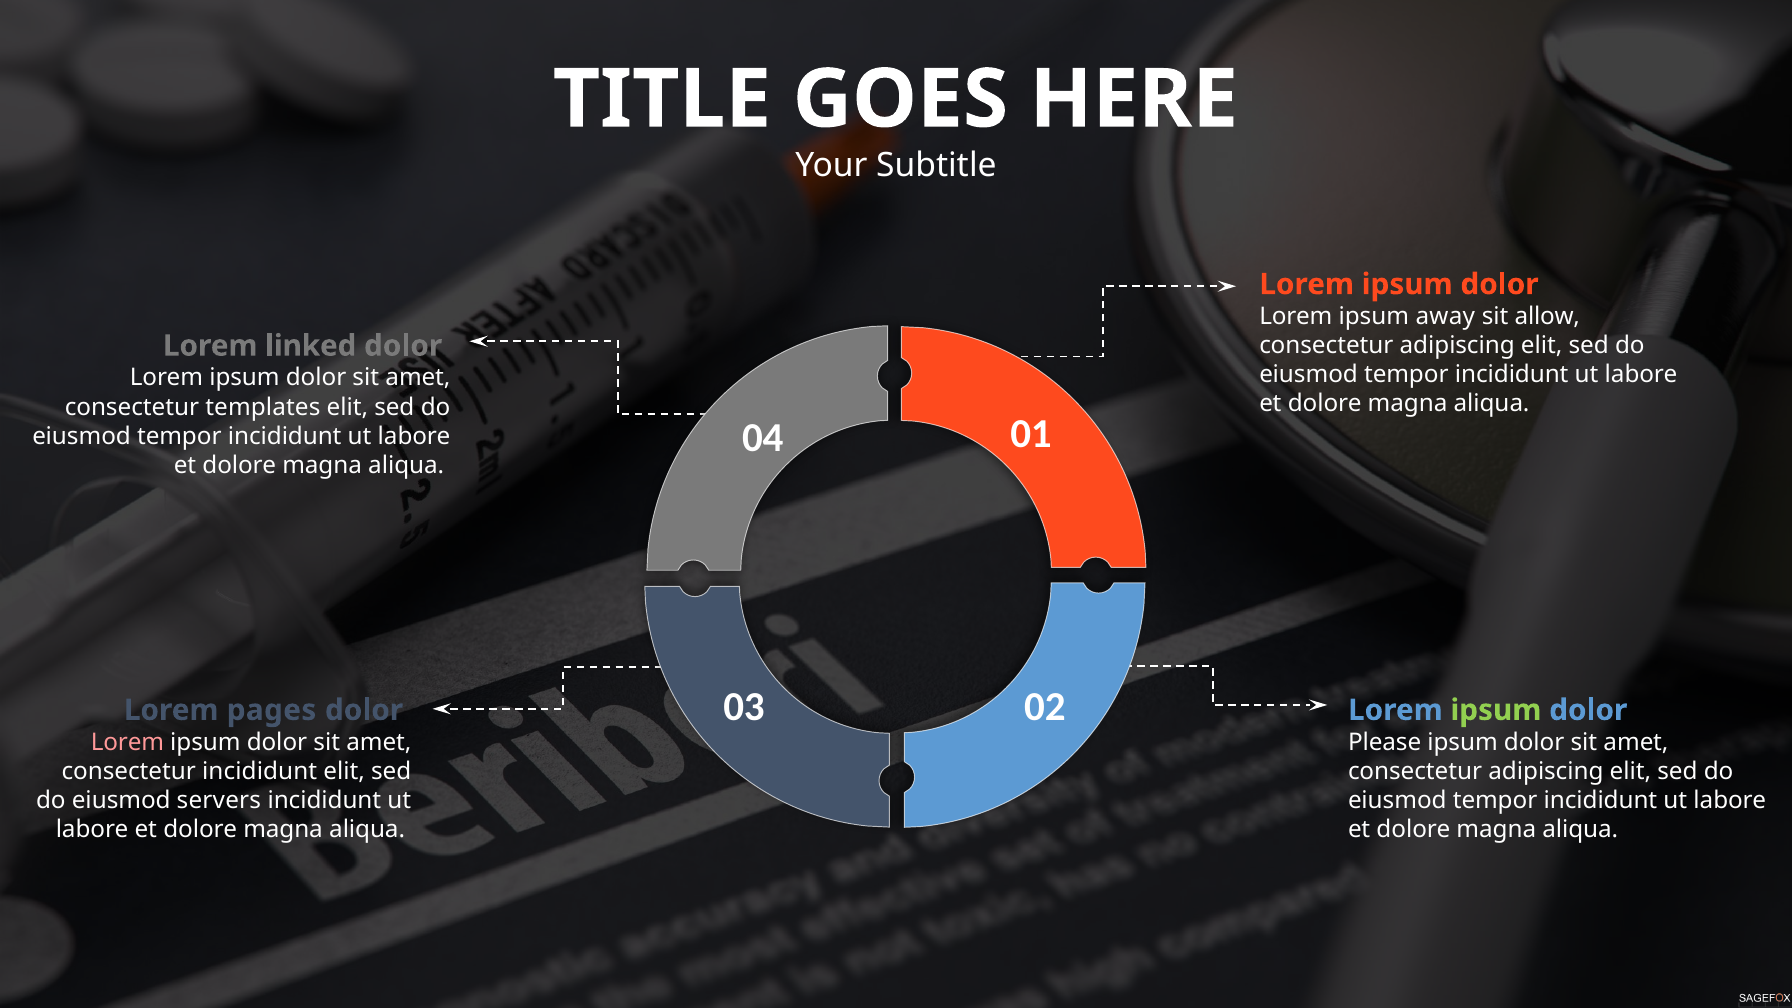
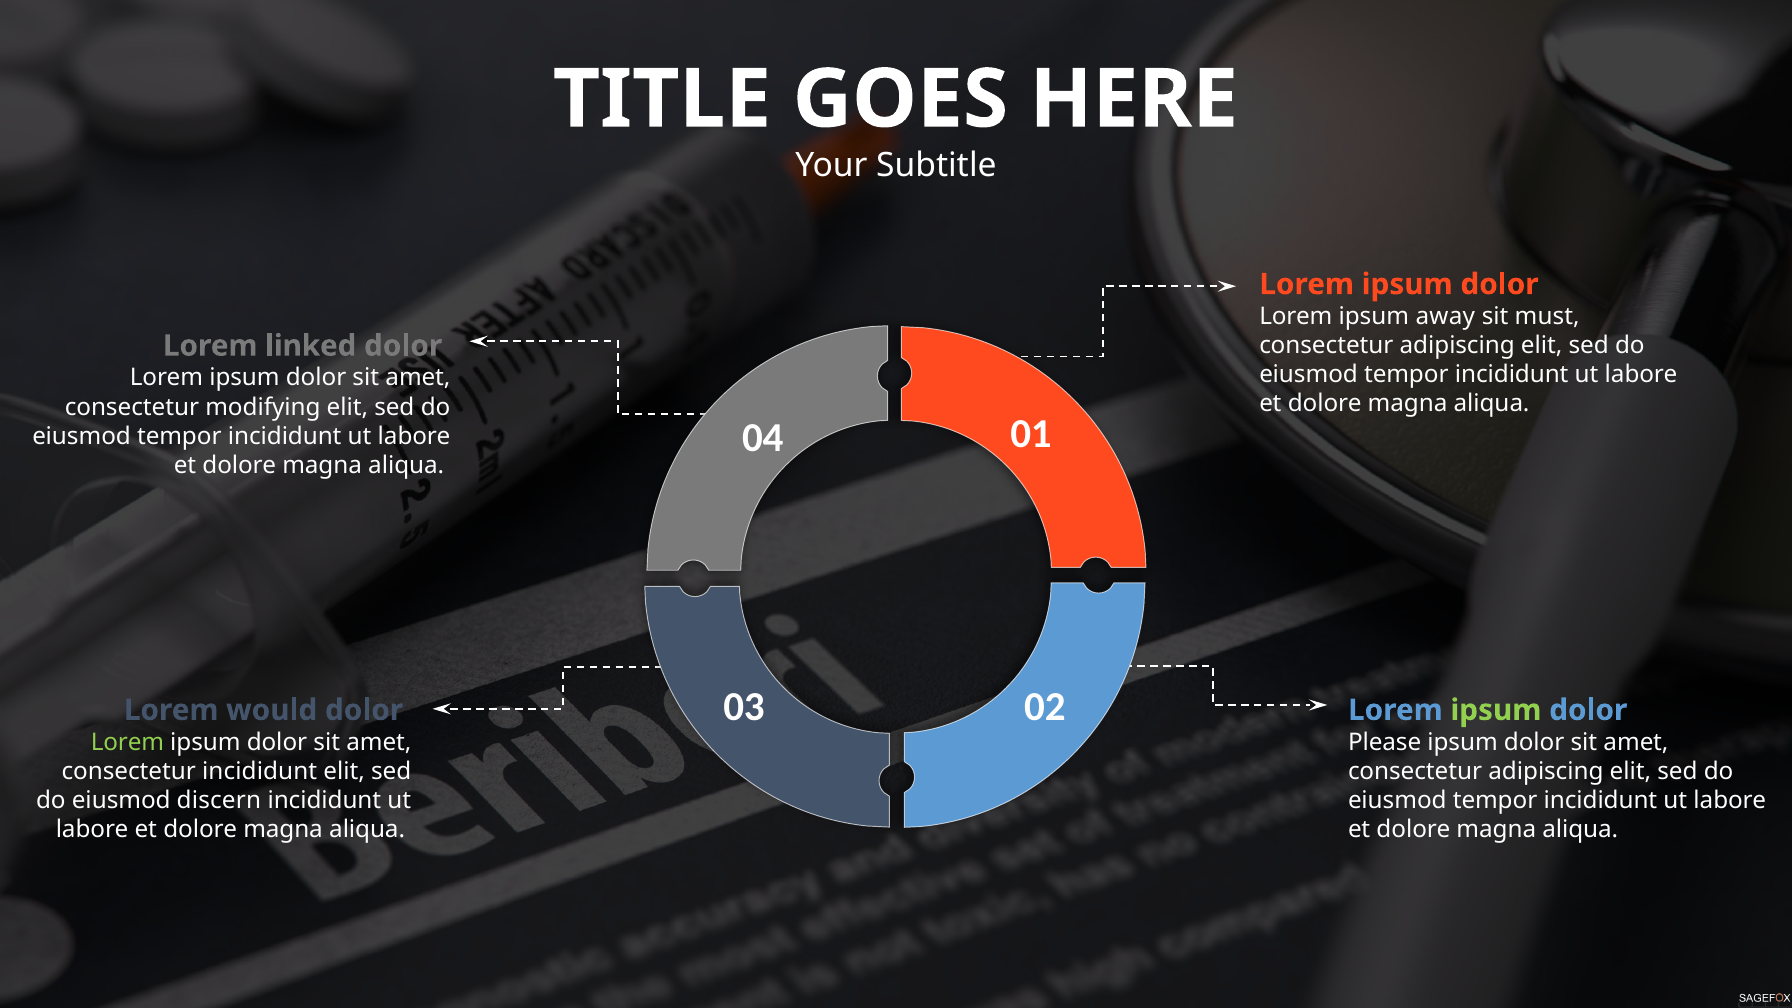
allow: allow -> must
templates: templates -> modifying
pages: pages -> would
Lorem at (128, 742) colour: pink -> light green
servers: servers -> discern
